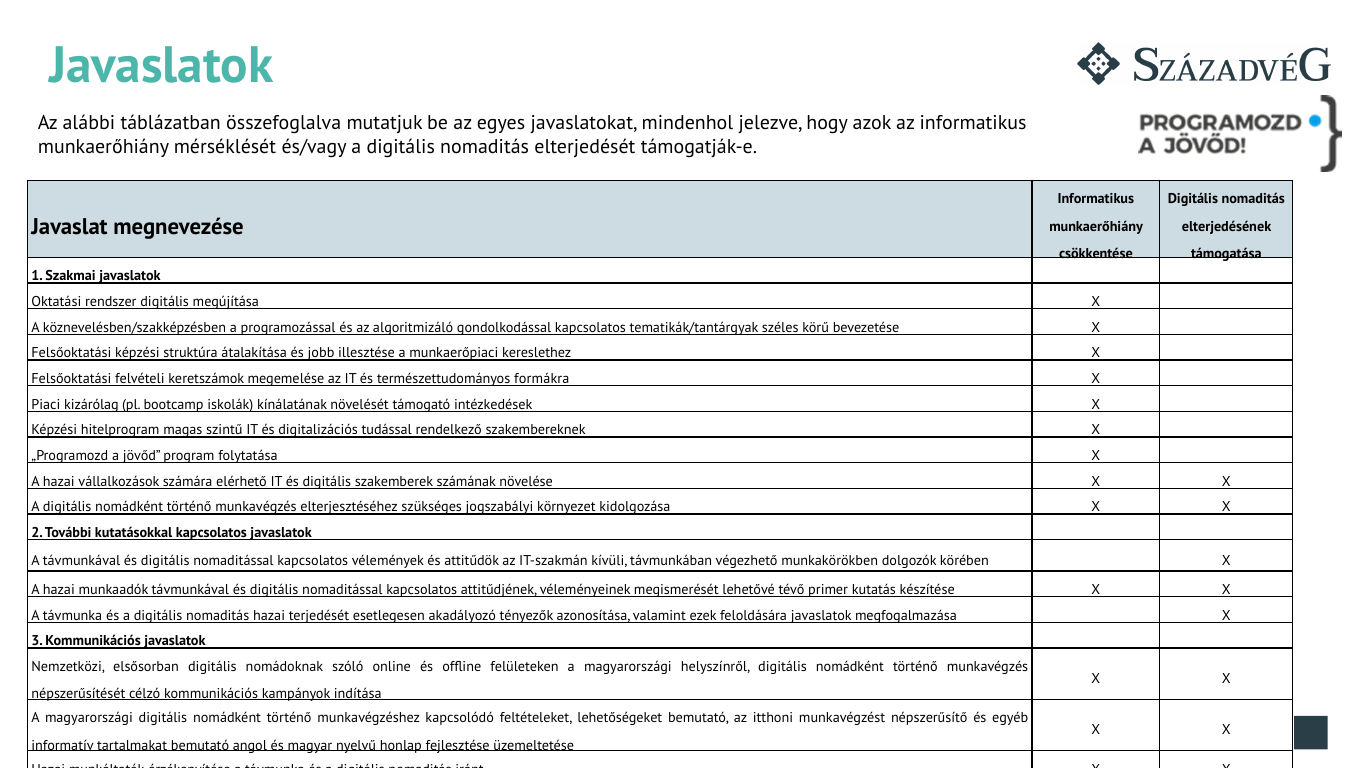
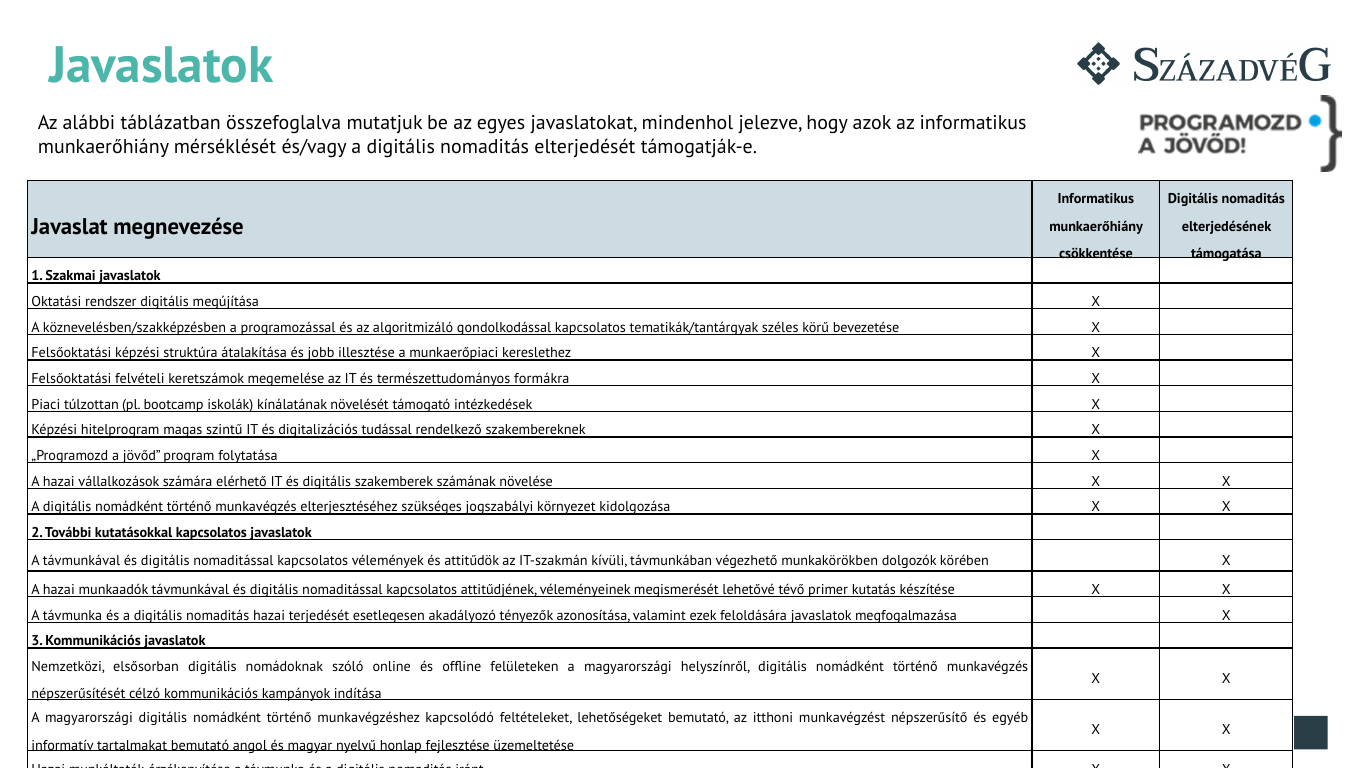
kizárólag: kizárólag -> túlzottan
